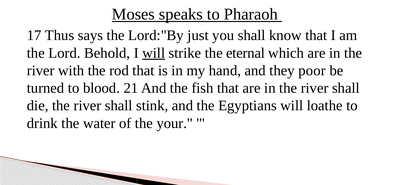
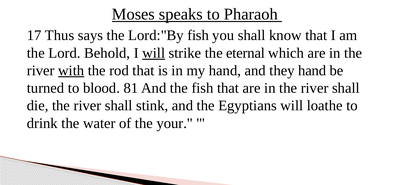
Lord:"By just: just -> fish
with underline: none -> present
they poor: poor -> hand
21: 21 -> 81
